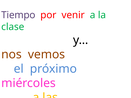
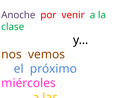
Tiempo: Tiempo -> Anoche
